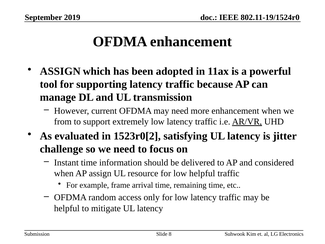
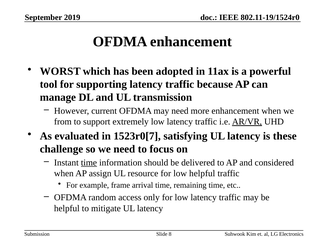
ASSIGN at (60, 71): ASSIGN -> WORST
1523r0[2: 1523r0[2 -> 1523r0[7
jitter: jitter -> these
time at (89, 162) underline: none -> present
